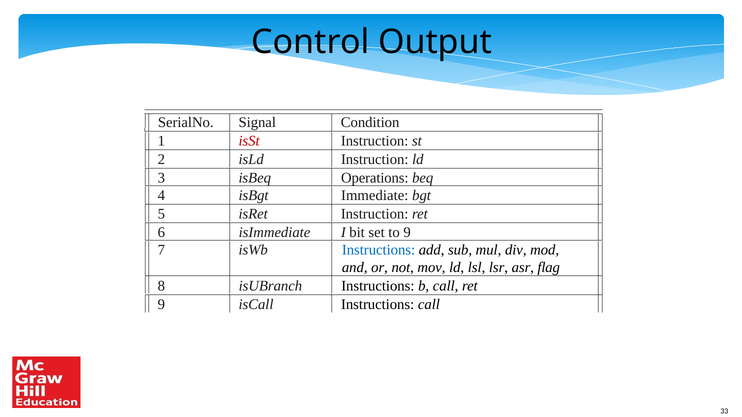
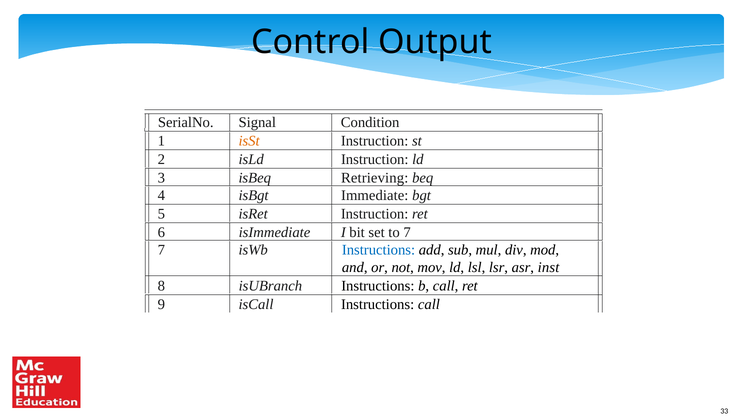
isSt colour: red -> orange
Operations: Operations -> Retrieving
to 9: 9 -> 7
flag: flag -> inst
